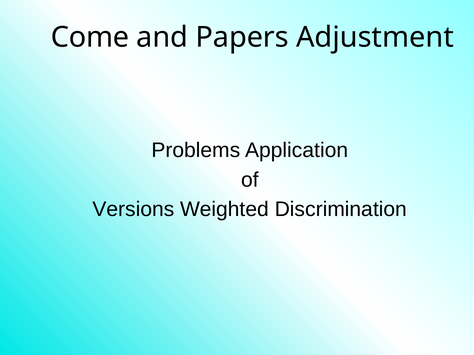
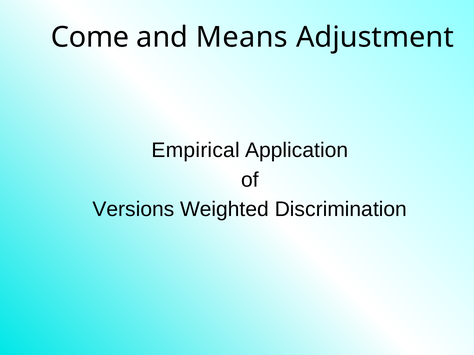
Papers: Papers -> Means
Problems: Problems -> Empirical
